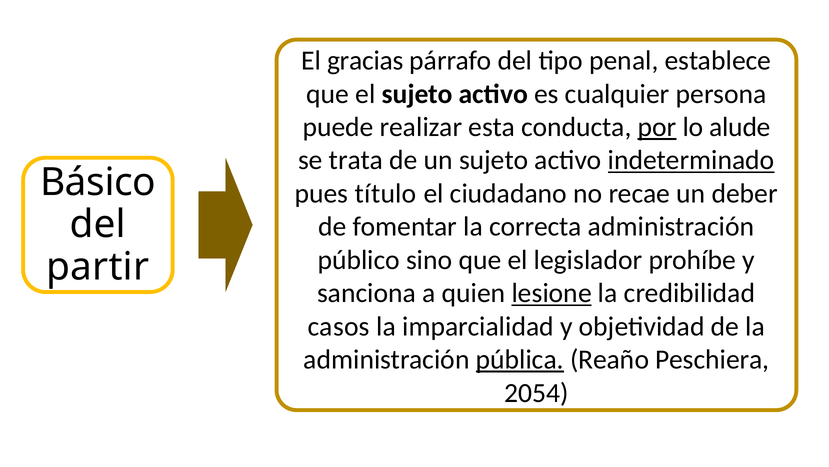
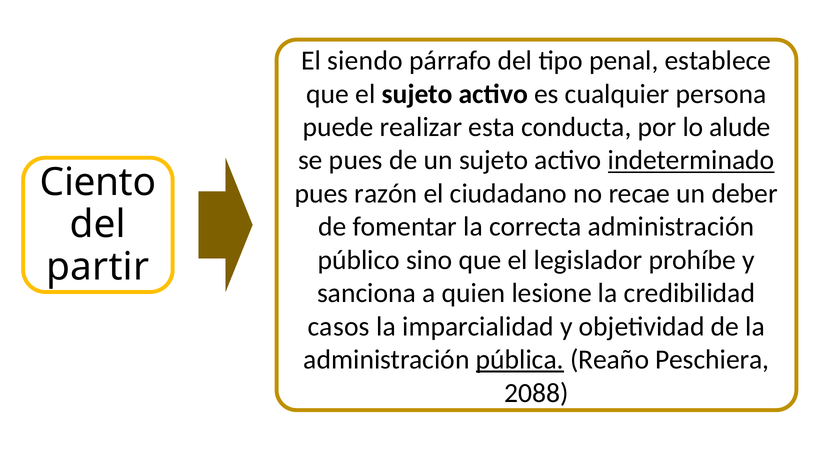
gracias: gracias -> siendo
por underline: present -> none
se trata: trata -> pues
Básico: Básico -> Ciento
título: título -> razón
lesione underline: present -> none
2054: 2054 -> 2088
